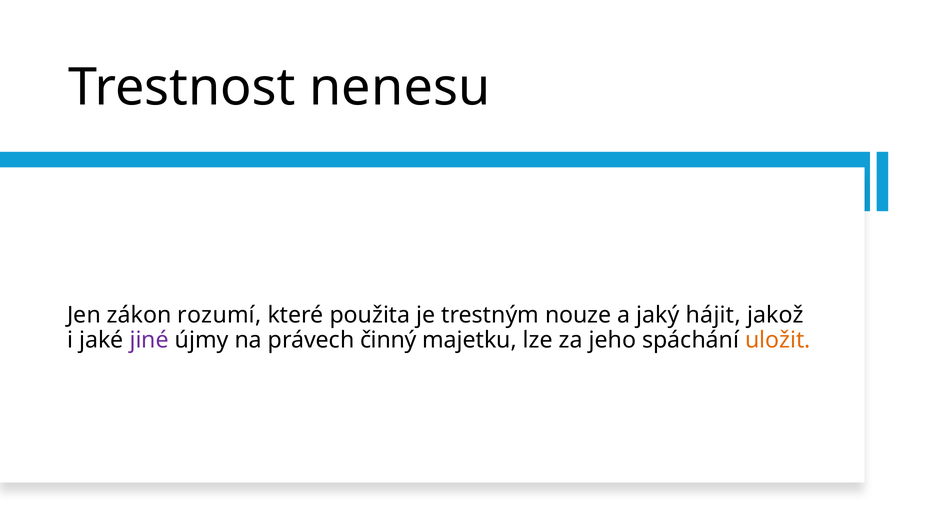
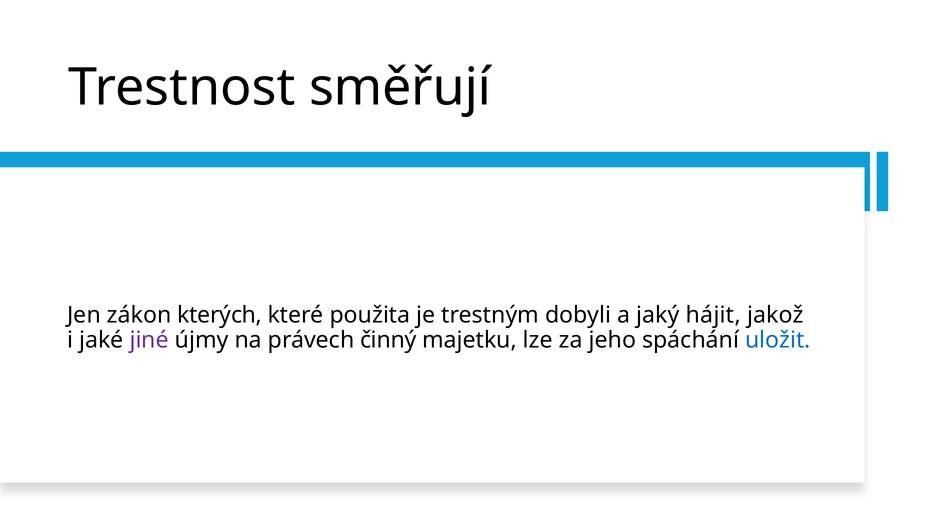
nenesu: nenesu -> směřují
rozumí: rozumí -> kterých
nouze: nouze -> dobyli
uložit colour: orange -> blue
